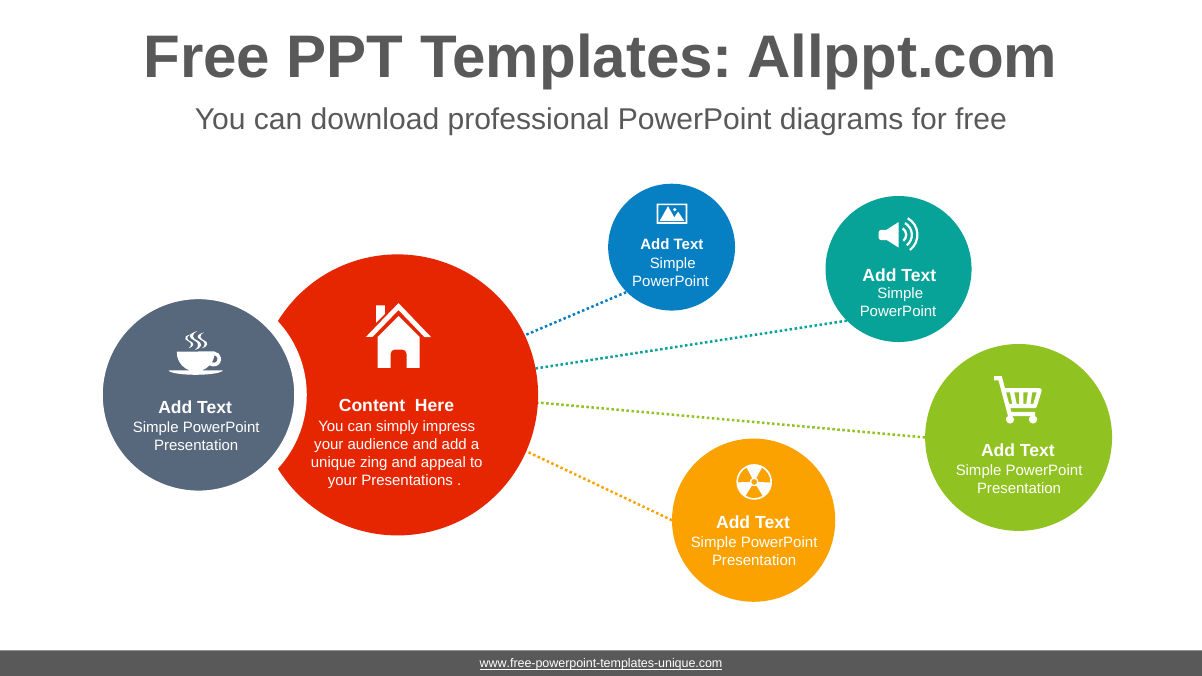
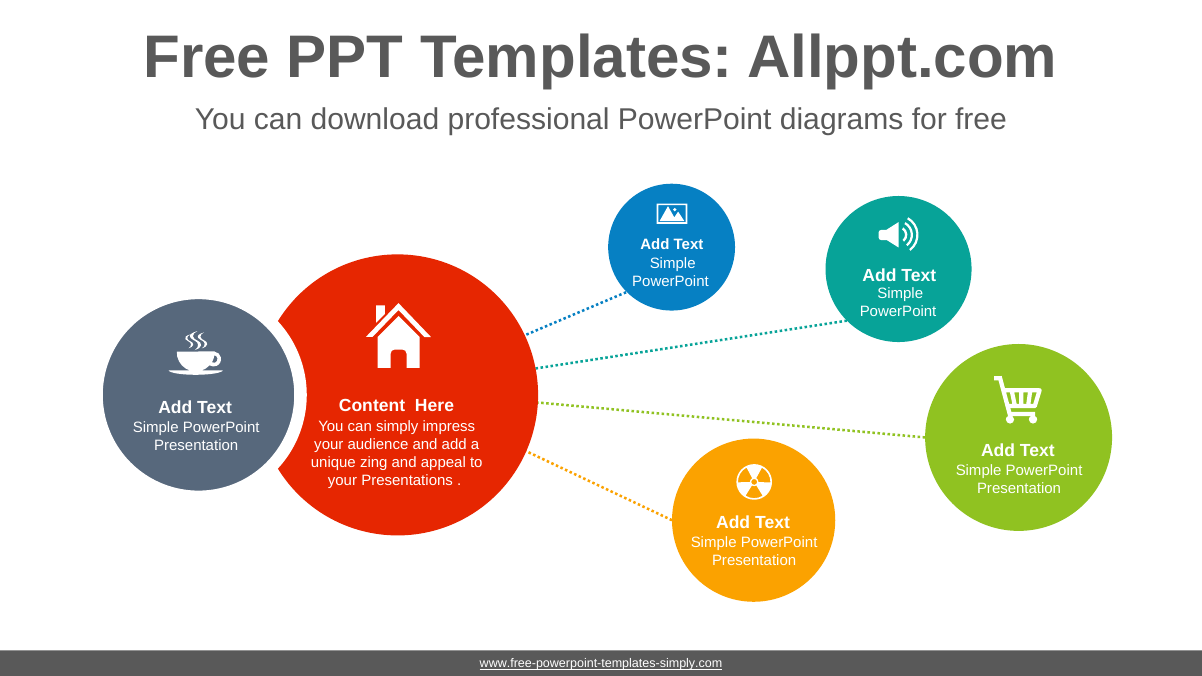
www.free-powerpoint-templates-unique.com: www.free-powerpoint-templates-unique.com -> www.free-powerpoint-templates-simply.com
